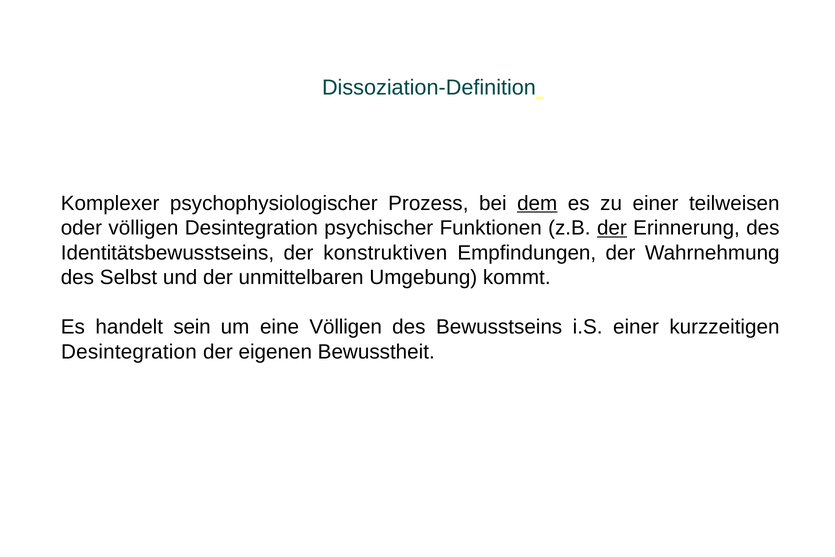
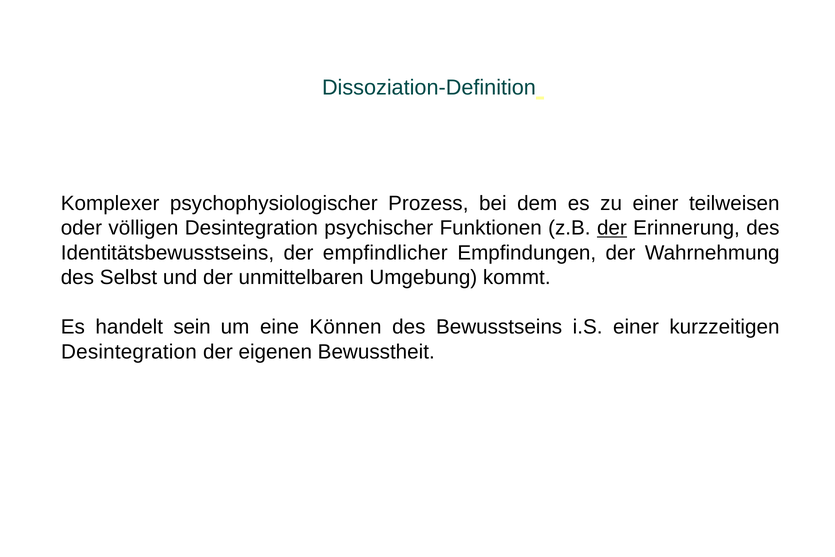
dem underline: present -> none
konstruktiven: konstruktiven -> empfindlicher
eine Völligen: Völligen -> Können
